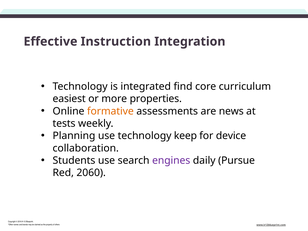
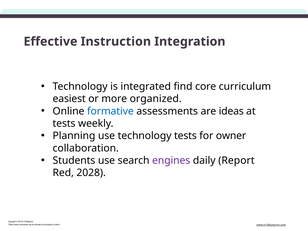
properties: properties -> organized
formative colour: orange -> blue
news: news -> ideas
technology keep: keep -> tests
device: device -> owner
Pursue: Pursue -> Report
2060: 2060 -> 2028
